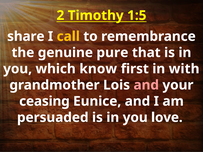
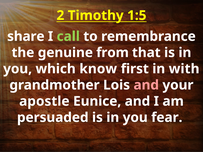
call colour: yellow -> light green
pure: pure -> from
ceasing: ceasing -> apostle
love: love -> fear
